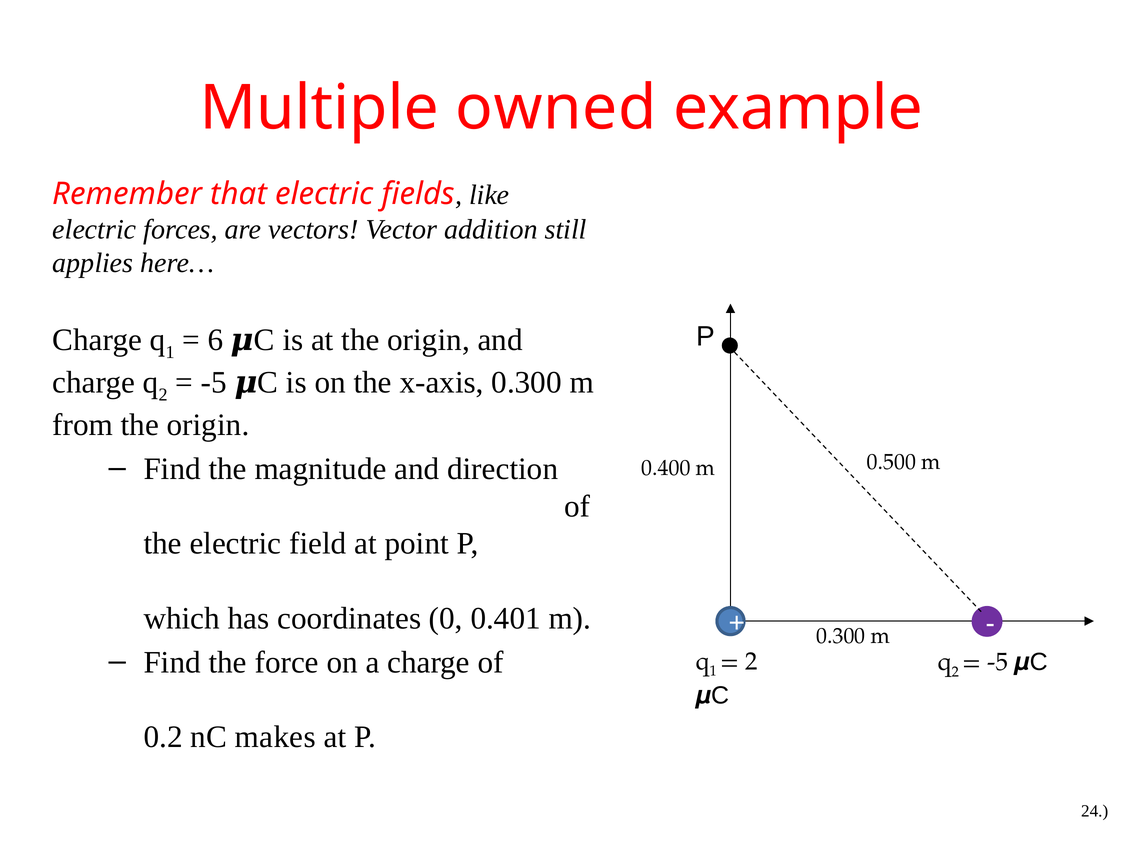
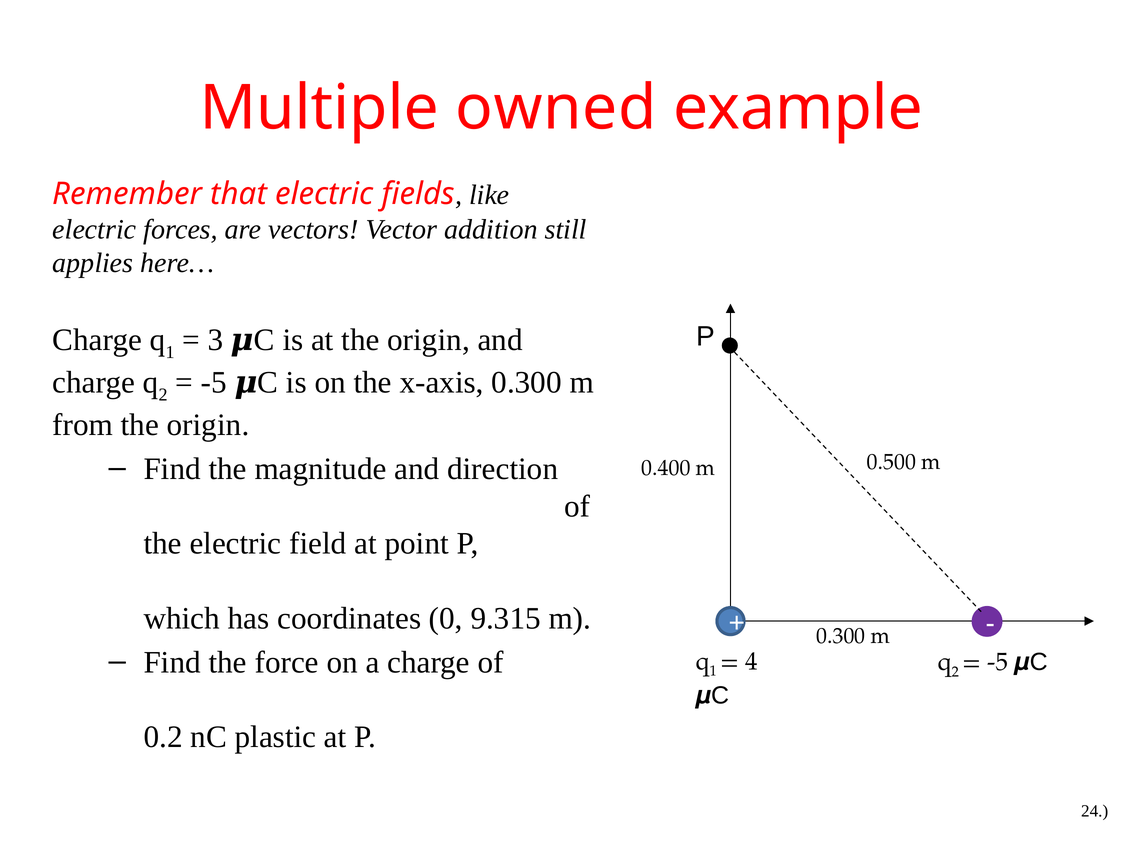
6: 6 -> 3
0.401: 0.401 -> 9.315
2 at (751, 662): 2 -> 4
makes: makes -> plastic
